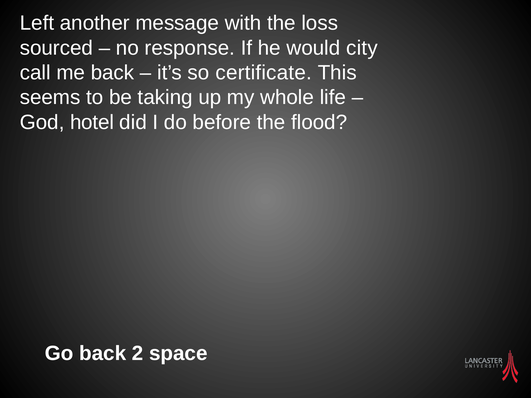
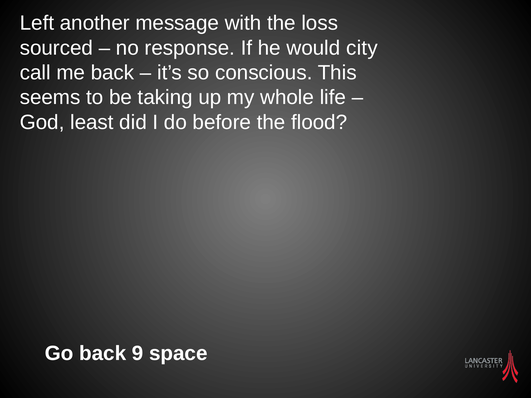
certificate: certificate -> conscious
hotel: hotel -> least
2: 2 -> 9
